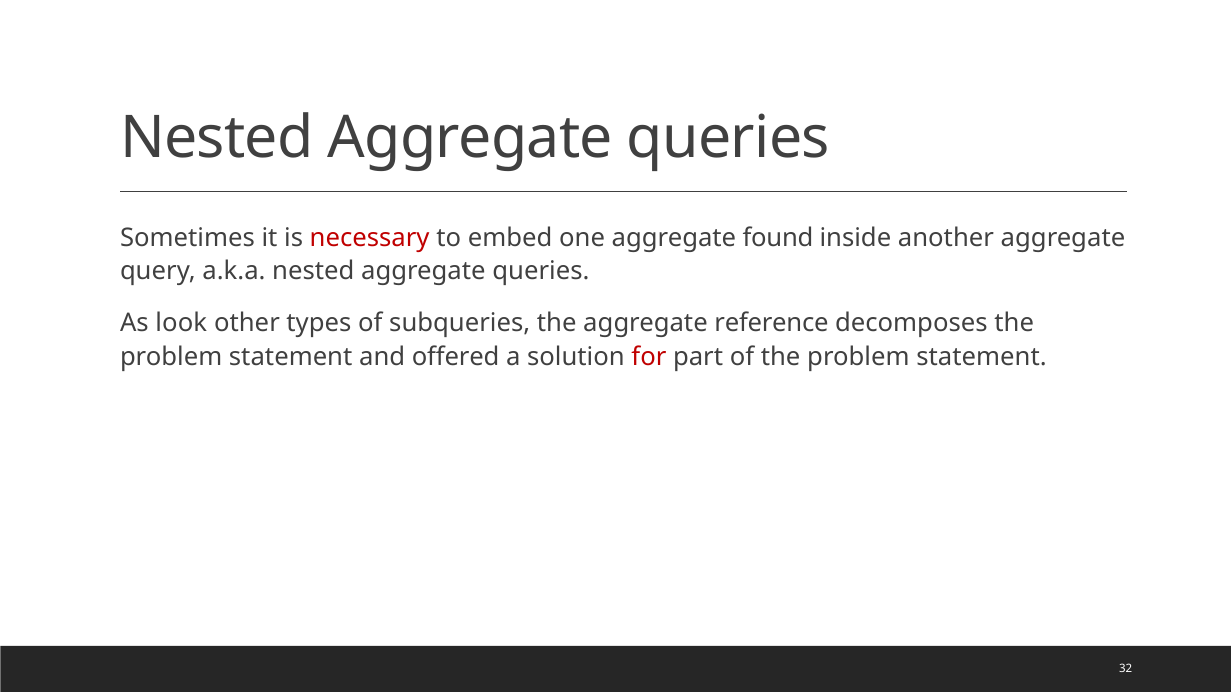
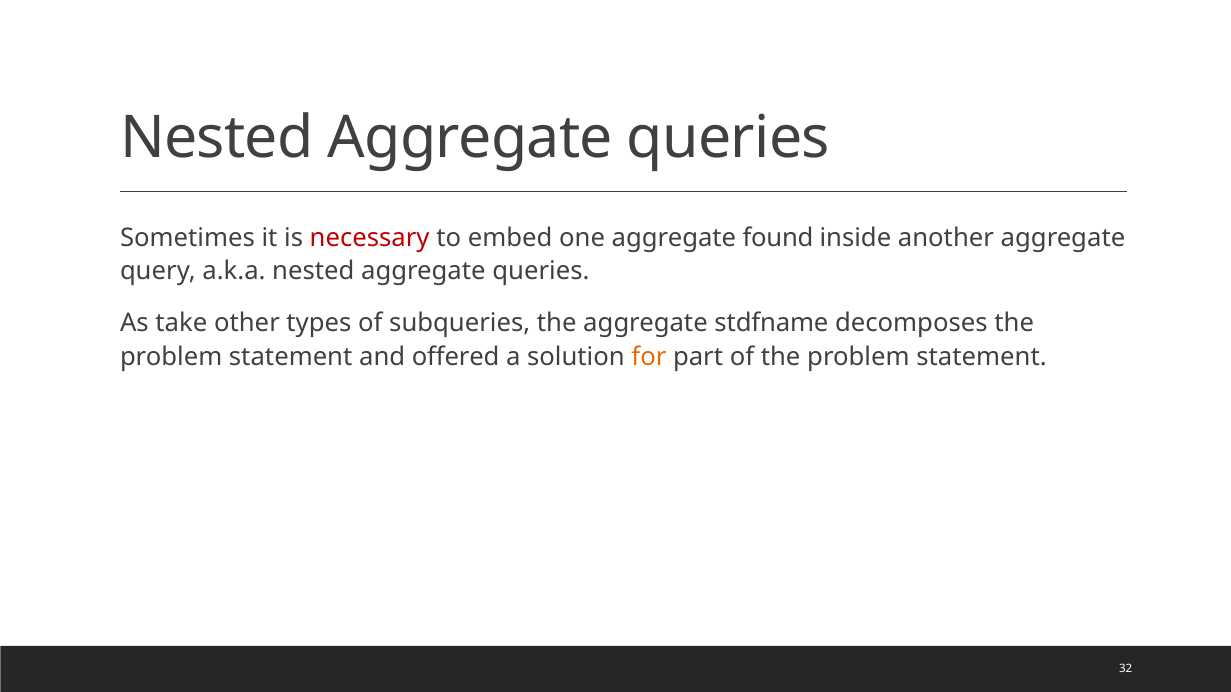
look: look -> take
reference: reference -> stdfname
for colour: red -> orange
